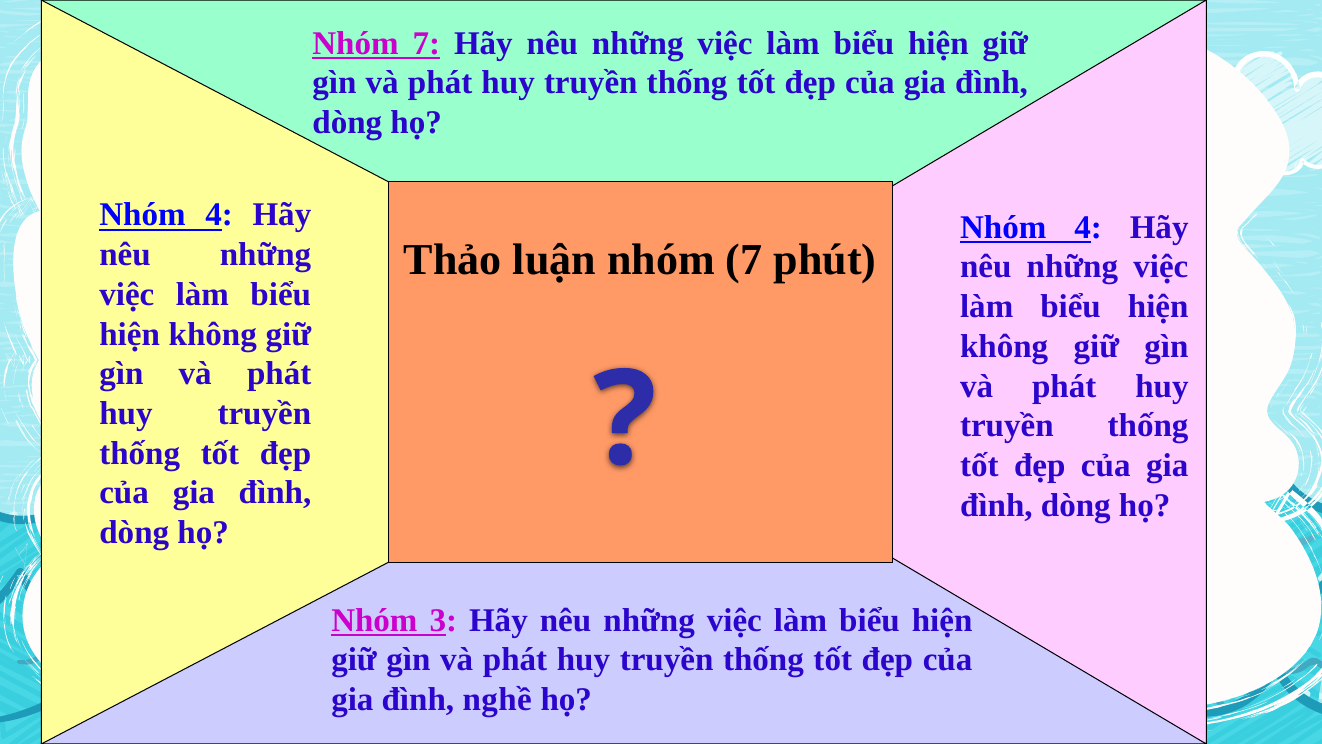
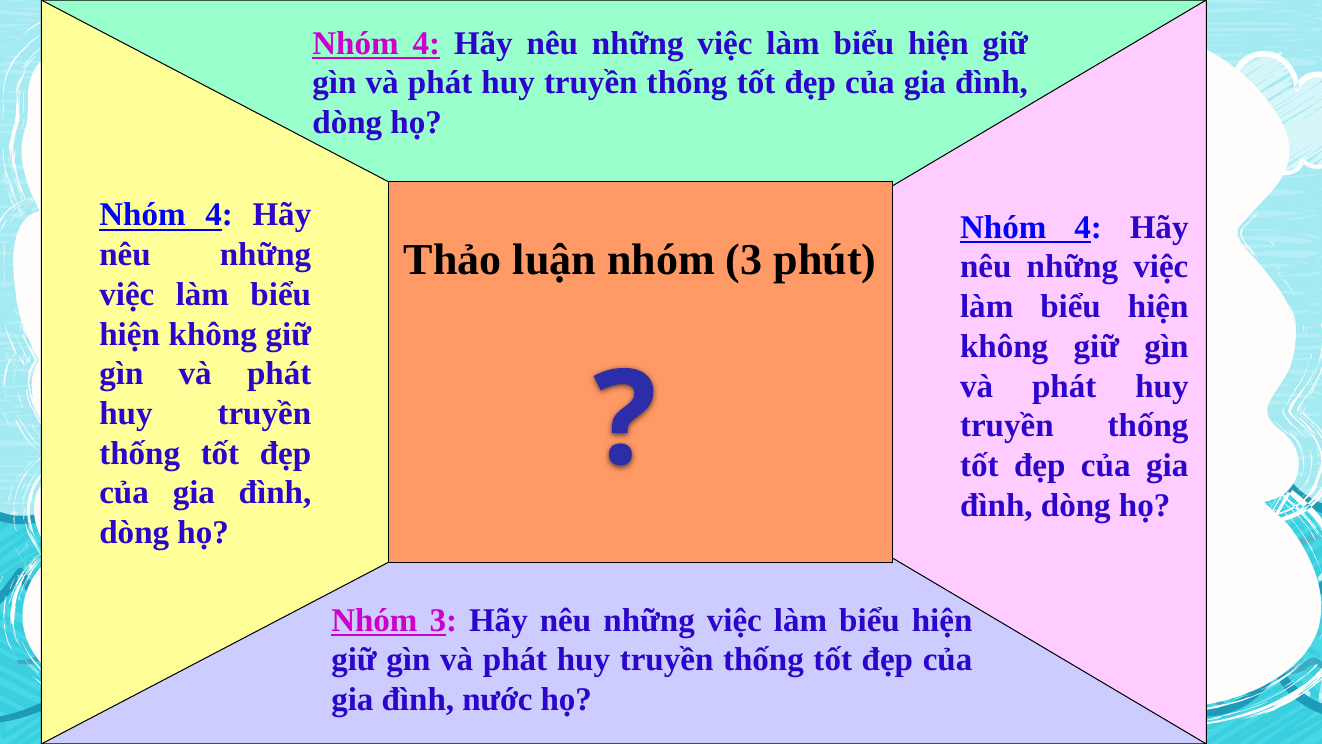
7 at (426, 43): 7 -> 4
luận nhóm 7: 7 -> 3
nghề: nghề -> nước
